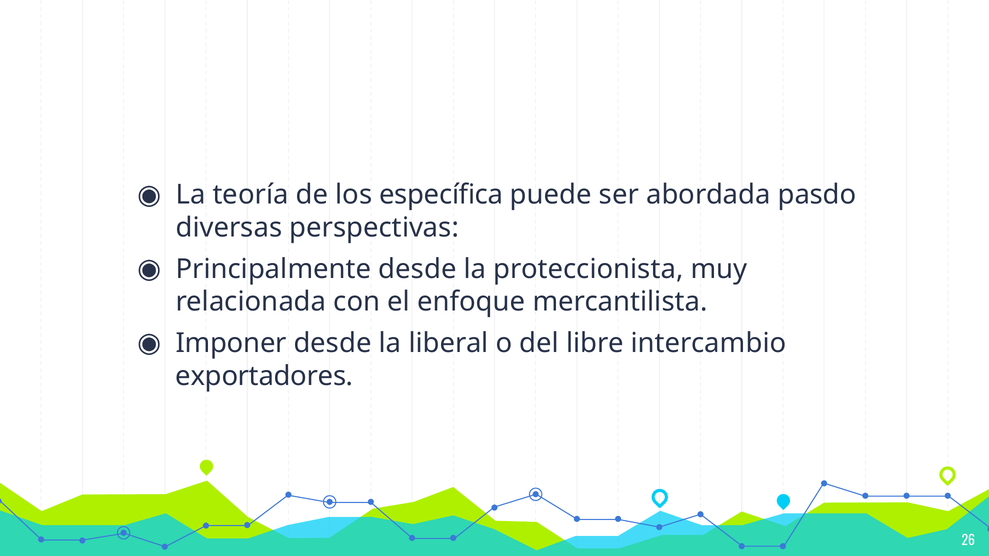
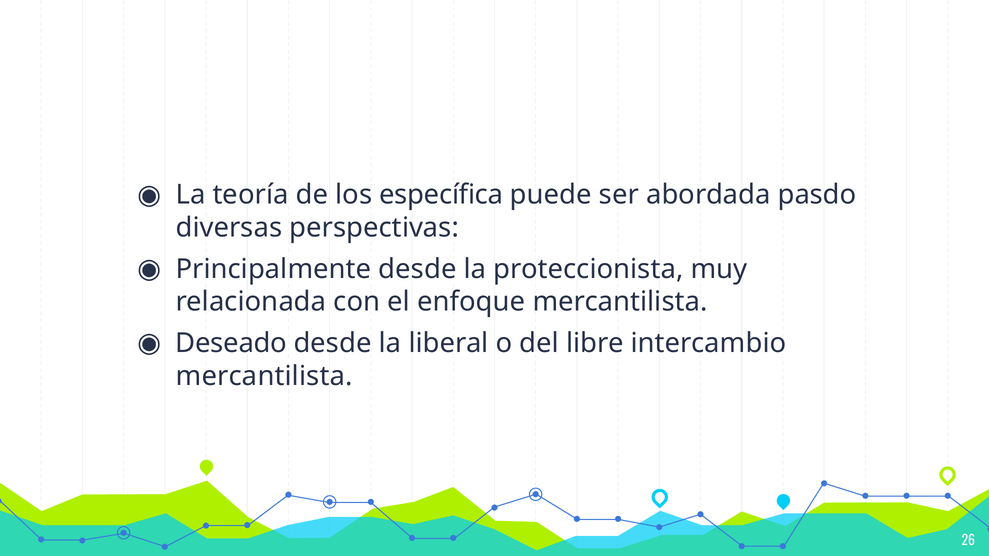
Imponer: Imponer -> Deseado
exportadores at (264, 376): exportadores -> mercantilista
